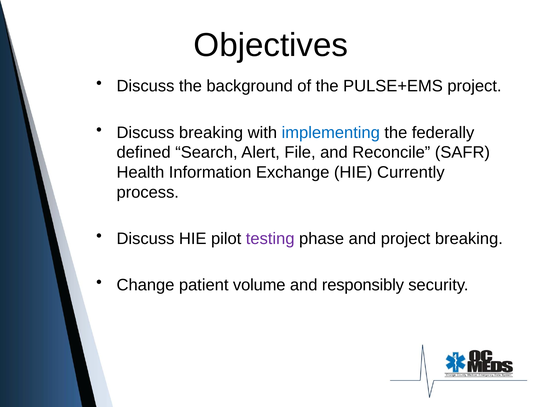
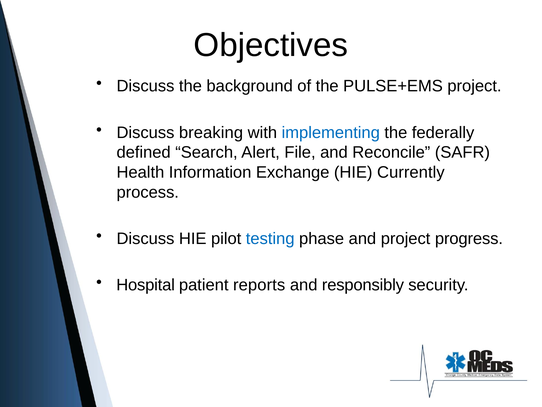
testing colour: purple -> blue
project breaking: breaking -> progress
Change: Change -> Hospital
volume: volume -> reports
